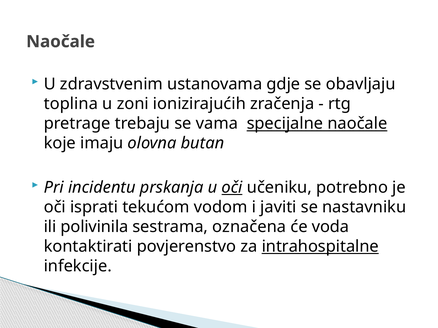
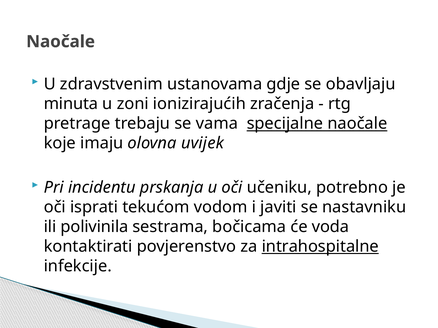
toplina: toplina -> minuta
butan: butan -> uvijek
oči at (232, 188) underline: present -> none
označena: označena -> bočicama
